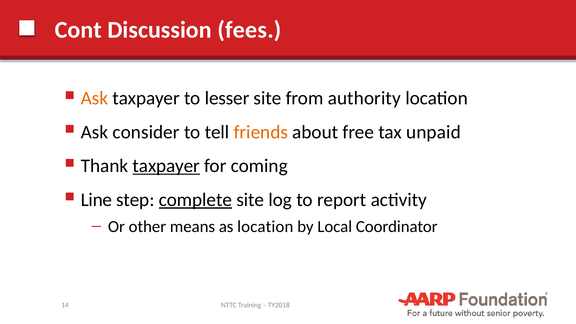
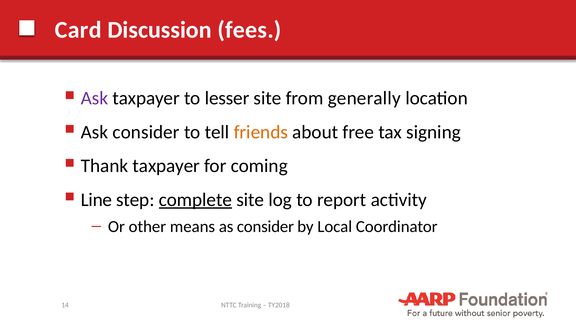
Cont: Cont -> Card
Ask at (95, 98) colour: orange -> purple
authority: authority -> generally
unpaid: unpaid -> signing
taxpayer at (166, 166) underline: present -> none
as location: location -> consider
